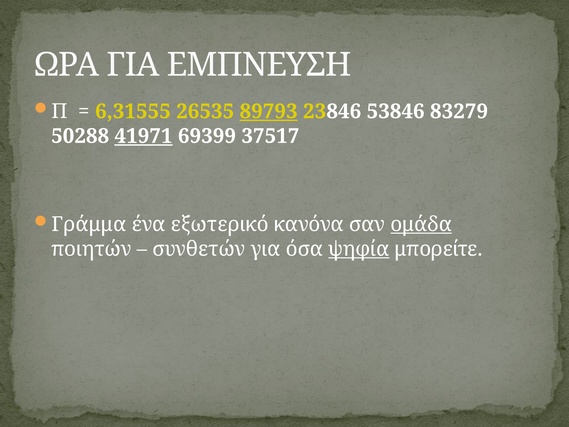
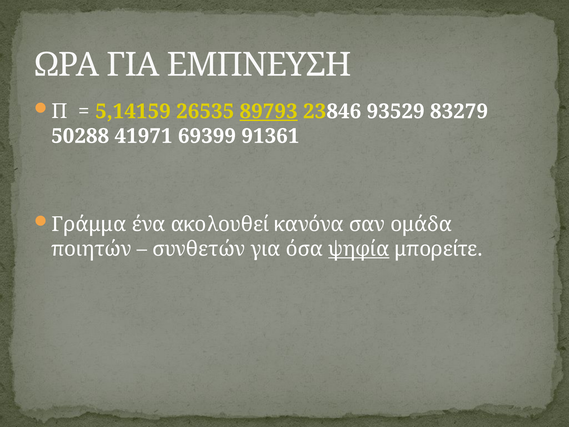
6,31555: 6,31555 -> 5,14159
53846: 53846 -> 93529
41971 underline: present -> none
37517: 37517 -> 91361
εξωτερικό: εξωτερικό -> ακολουθεί
ομάδα underline: present -> none
